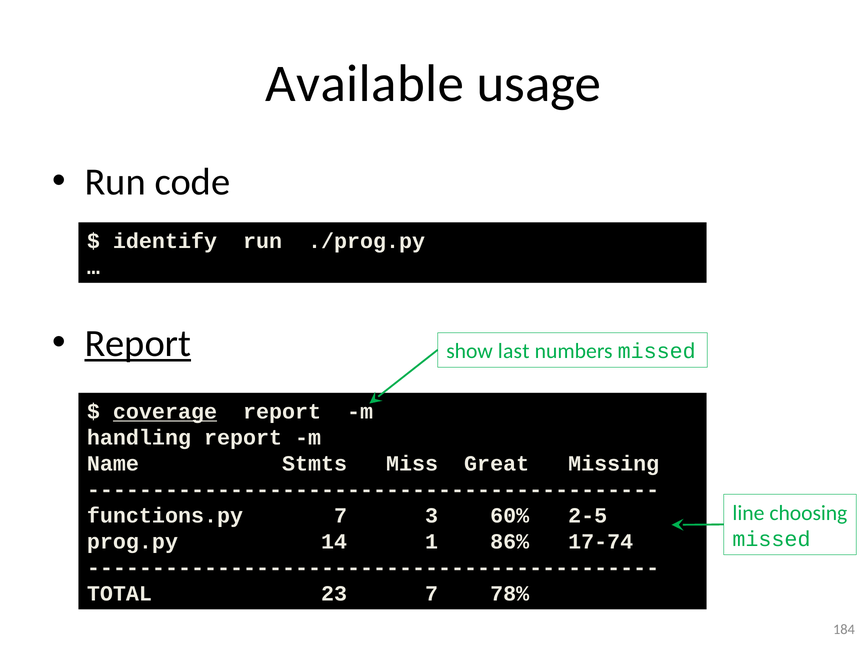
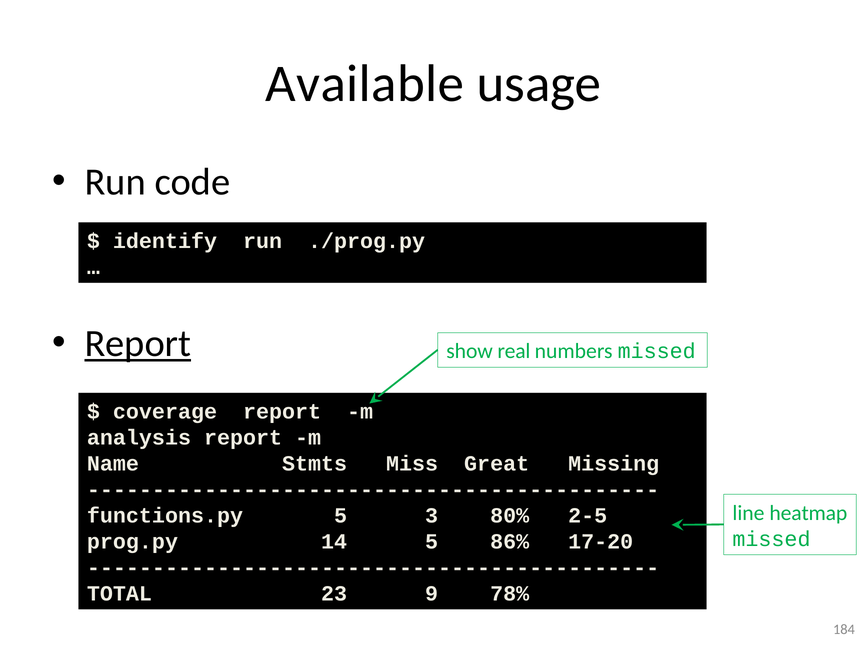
last: last -> real
coverage underline: present -> none
handling: handling -> analysis
choosing: choosing -> heatmap
functions.py 7: 7 -> 5
60%: 60% -> 80%
14 1: 1 -> 5
17-74: 17-74 -> 17-20
23 7: 7 -> 9
